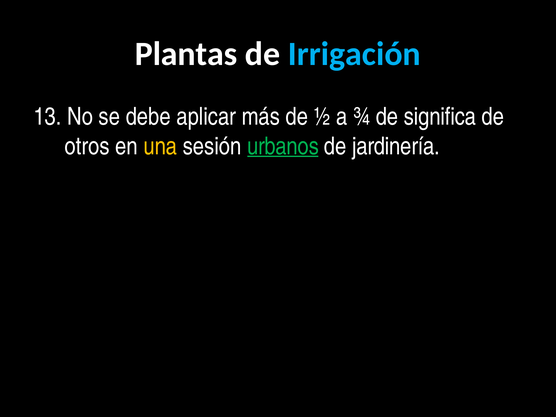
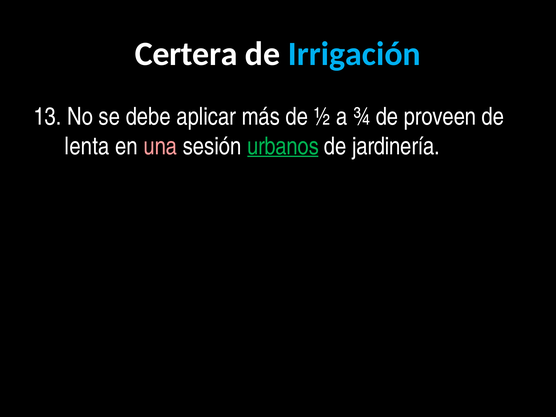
Plantas: Plantas -> Certera
significa: significa -> proveen
otros: otros -> lenta
una colour: yellow -> pink
